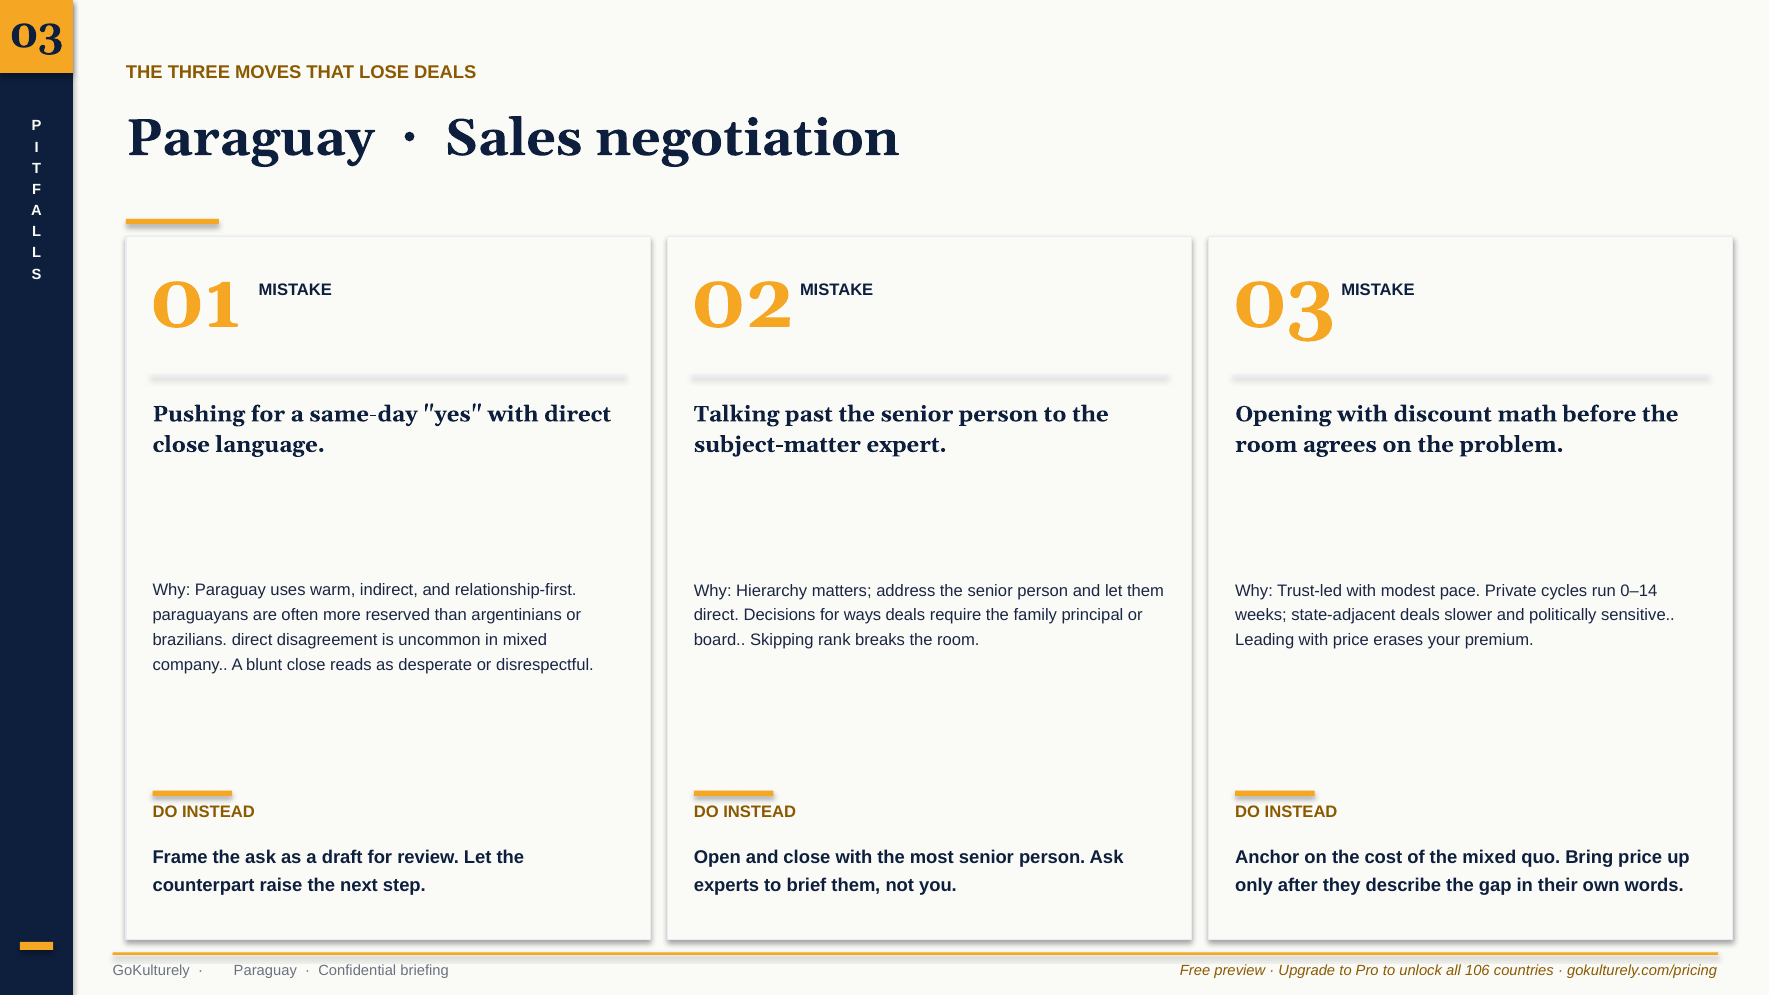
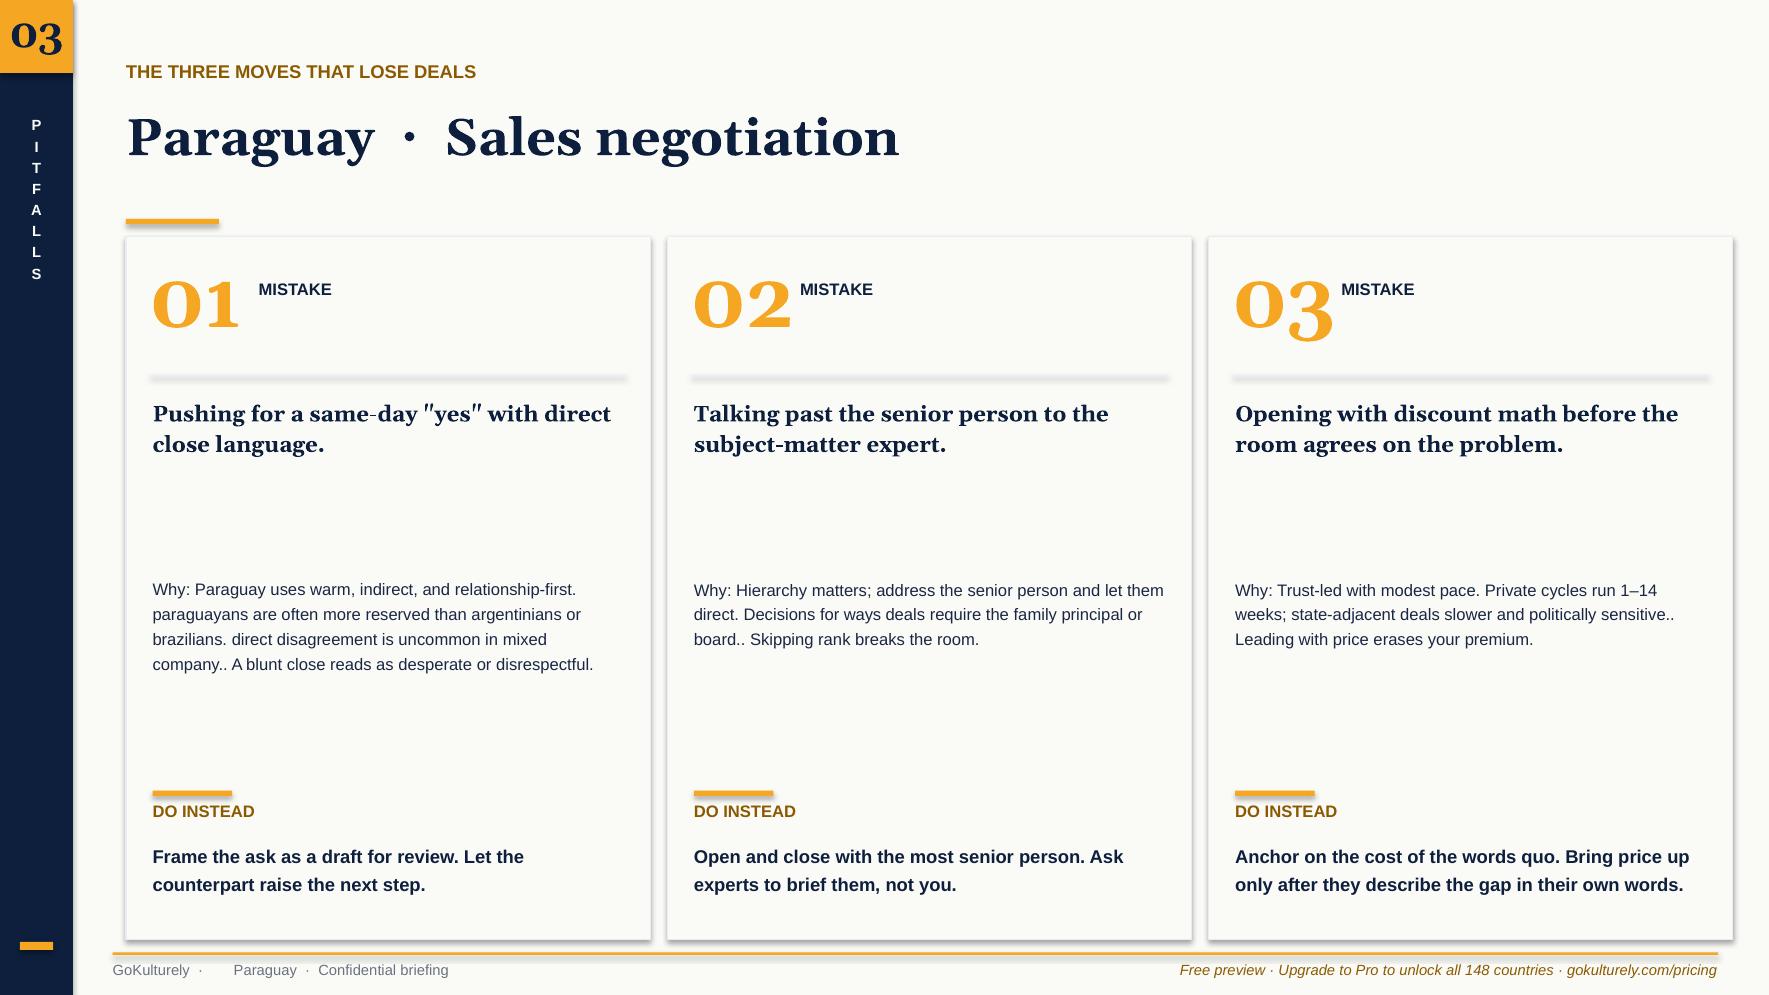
0–14: 0–14 -> 1–14
the mixed: mixed -> words
106: 106 -> 148
